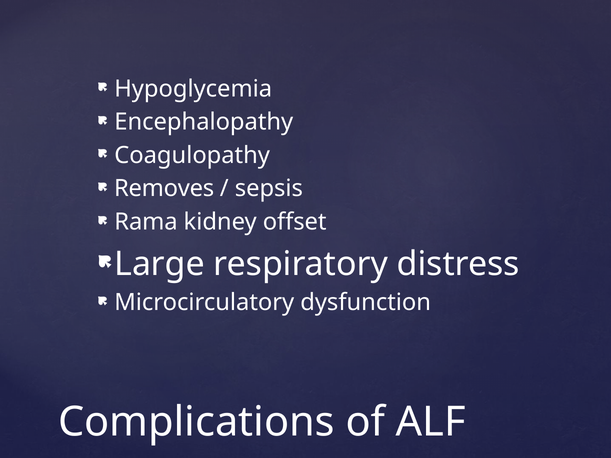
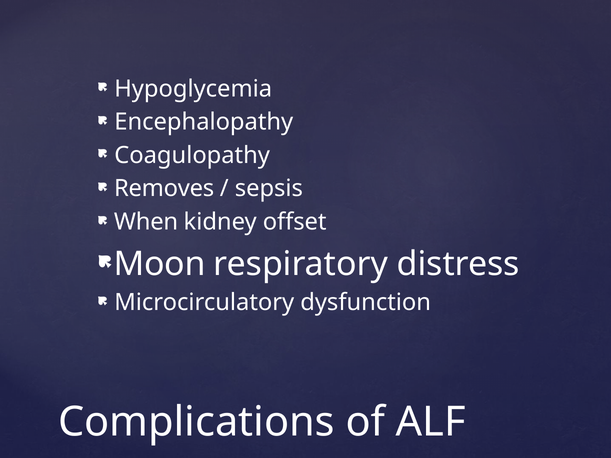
Rama: Rama -> When
Large: Large -> Moon
